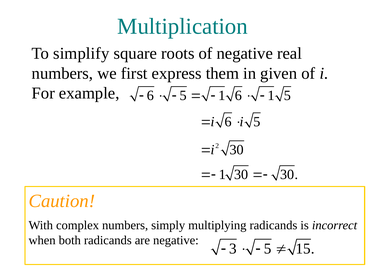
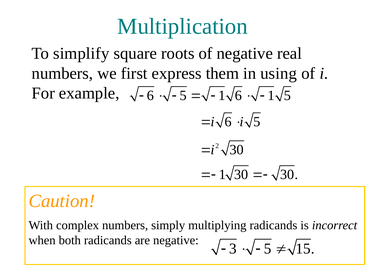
given: given -> using
